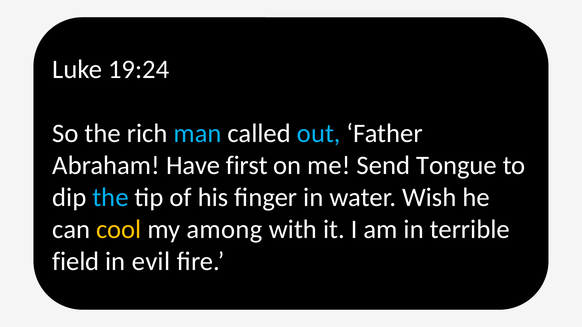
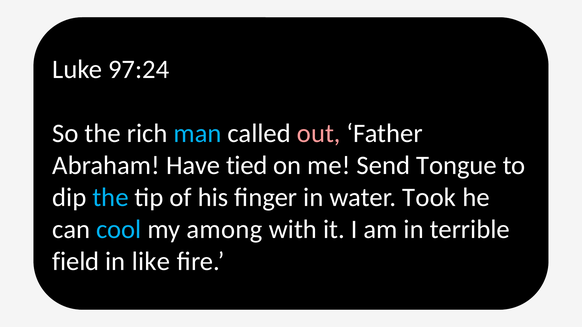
19:24: 19:24 -> 97:24
out colour: light blue -> pink
first: first -> tied
Wish: Wish -> Took
cool colour: yellow -> light blue
evil: evil -> like
